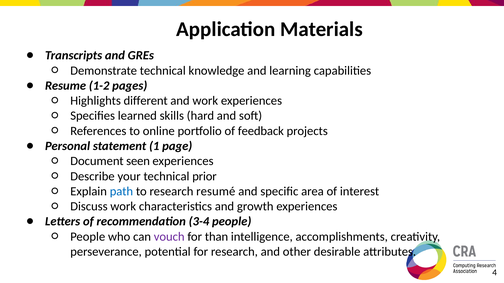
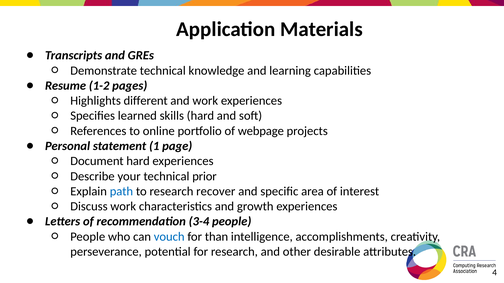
feedback: feedback -> webpage
Document seen: seen -> hard
resumé: resumé -> recover
vouch colour: purple -> blue
